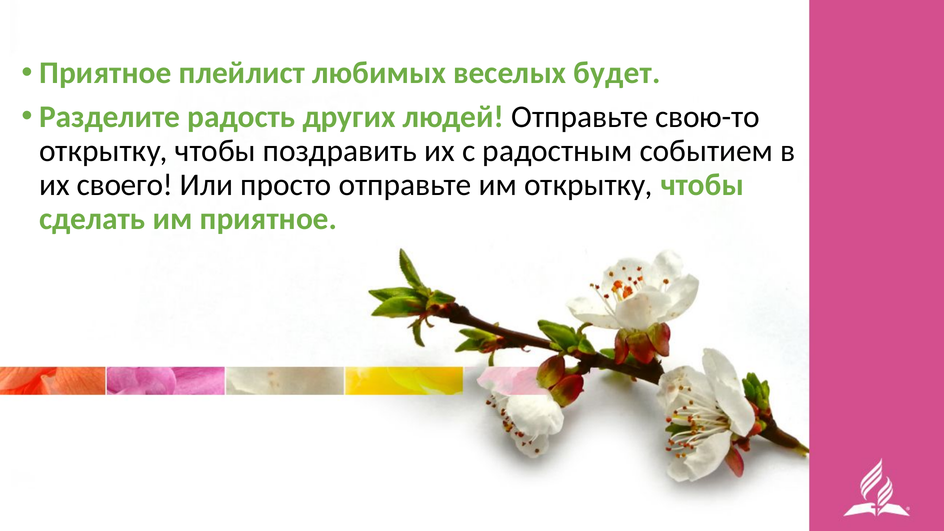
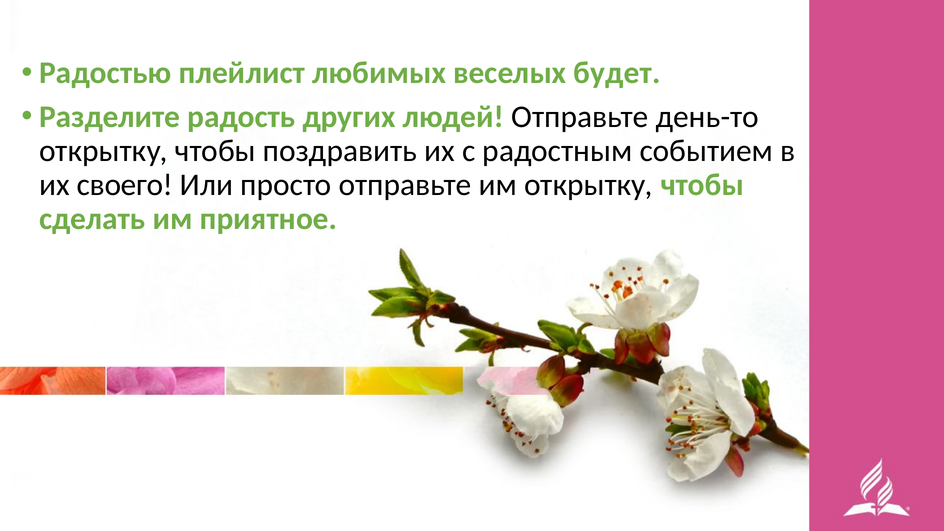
Приятное at (105, 73): Приятное -> Радостью
свою-то: свою-то -> день-то
